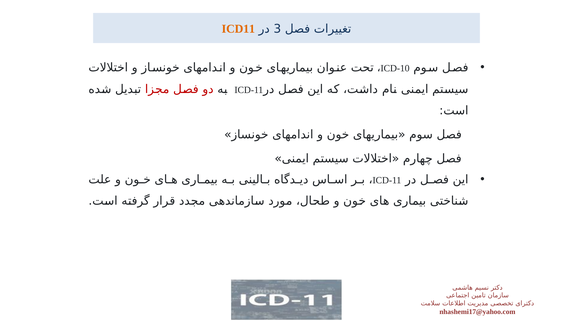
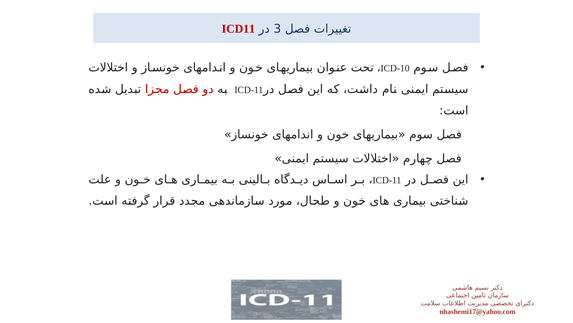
ICD11 colour: orange -> red
